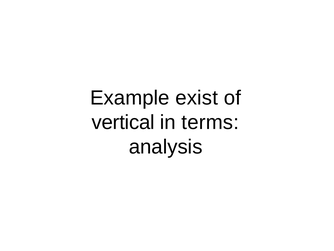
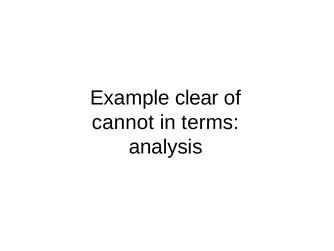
exist: exist -> clear
vertical: vertical -> cannot
